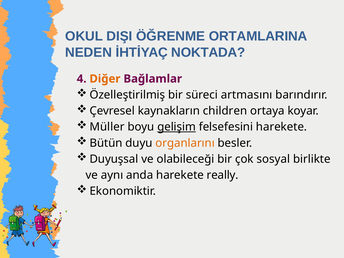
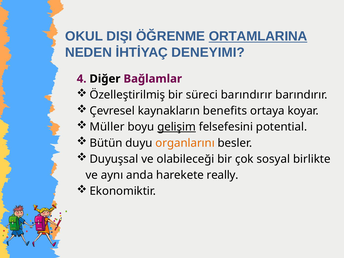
ORTAMLARINA underline: none -> present
NOKTADA: NOKTADA -> DENEYIMI
Diğer colour: orange -> black
süreci artmasını: artmasını -> barındırır
children: children -> benefits
felsefesini harekete: harekete -> potential
